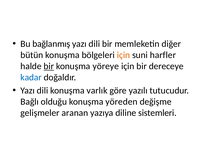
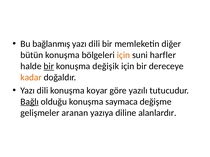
yöreye: yöreye -> değişik
kadar colour: blue -> orange
varlık: varlık -> koyar
Bağlı underline: none -> present
yöreden: yöreden -> saymaca
sistemleri: sistemleri -> alanlardır
